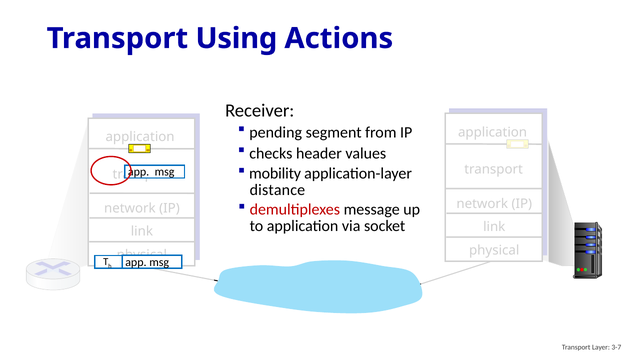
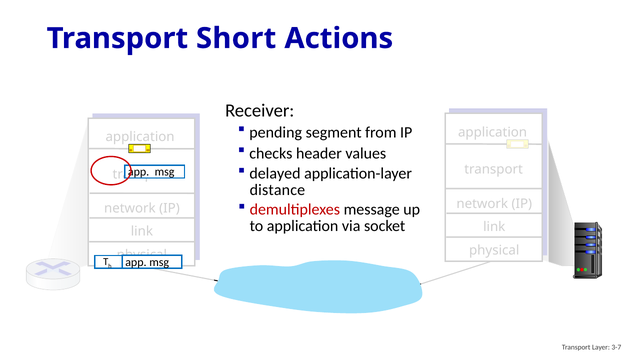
Using: Using -> Short
mobility: mobility -> delayed
